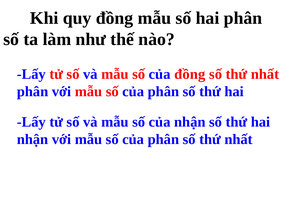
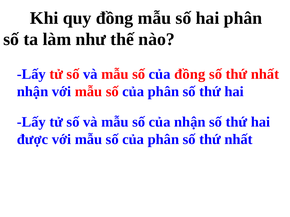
phân at (33, 92): phân -> nhận
nhận at (33, 140): nhận -> được
